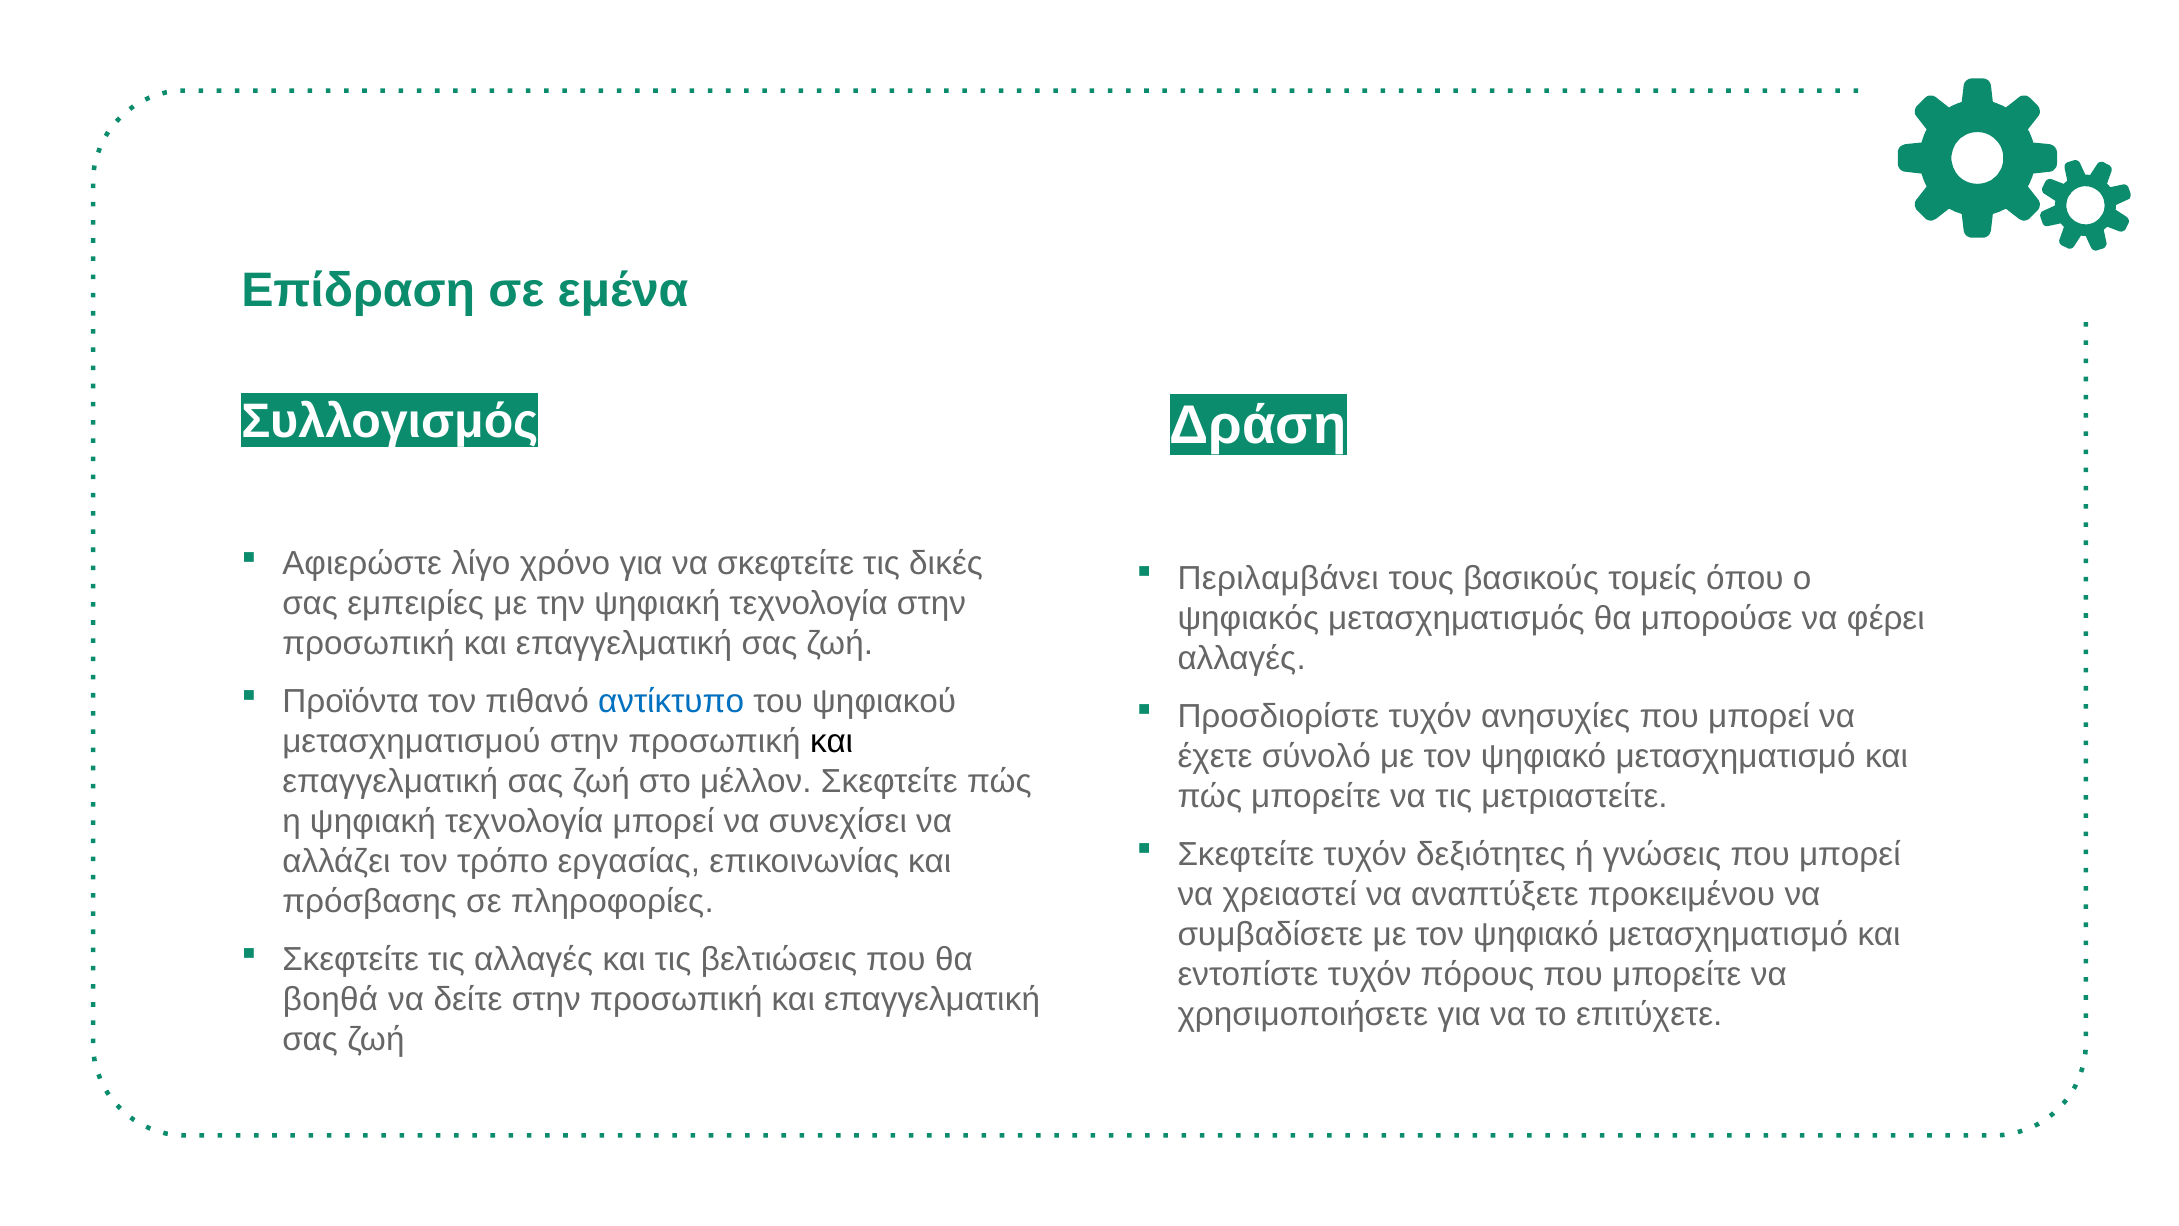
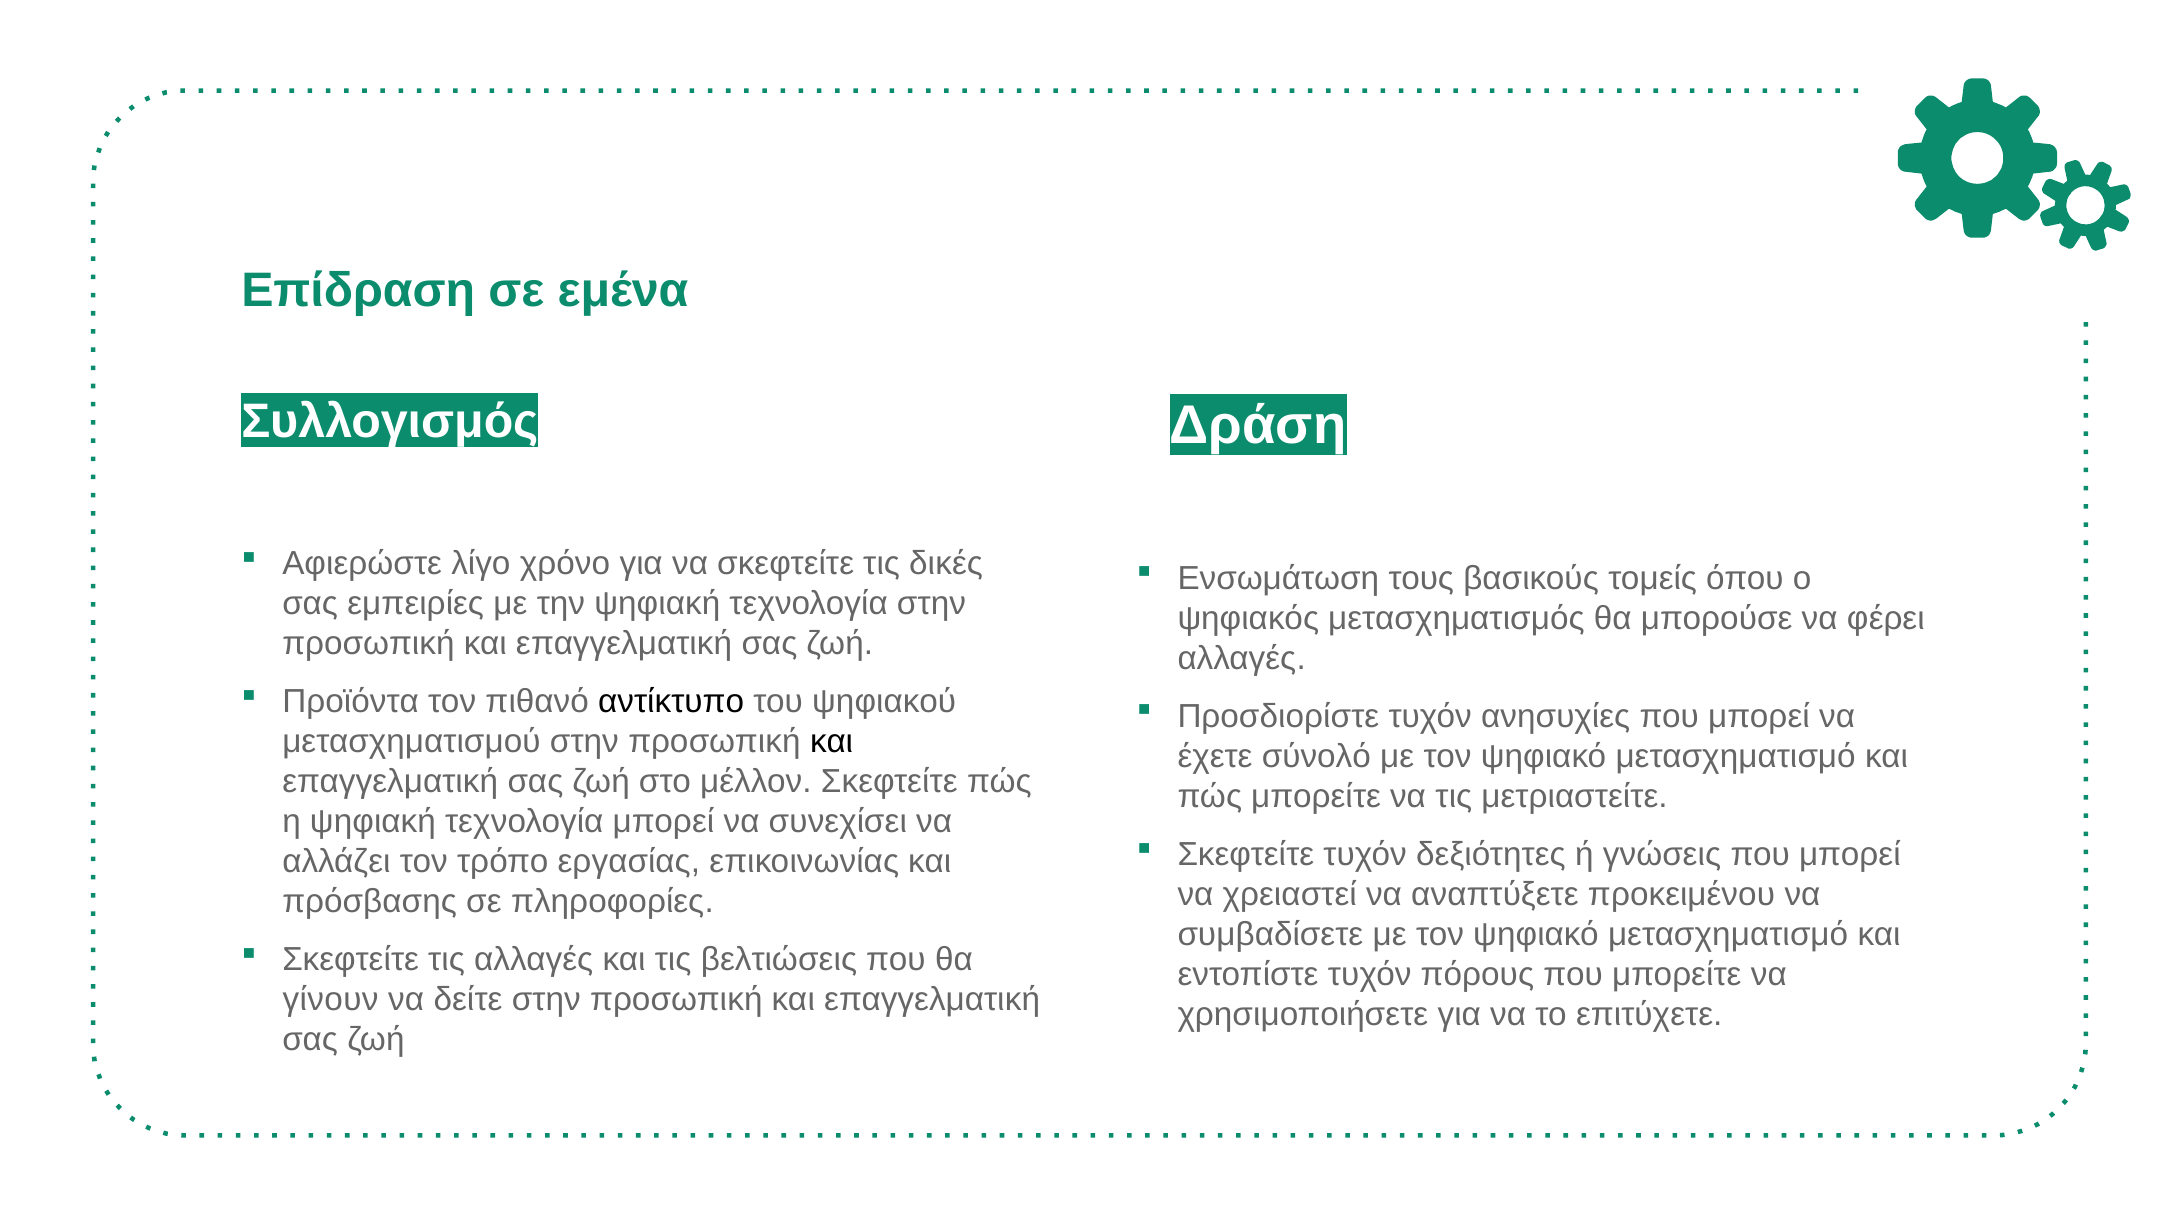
Περιλαμβάνει: Περιλαμβάνει -> Ενσωμάτωση
αντίκτυπο colour: blue -> black
βοηθά: βοηθά -> γίνουν
